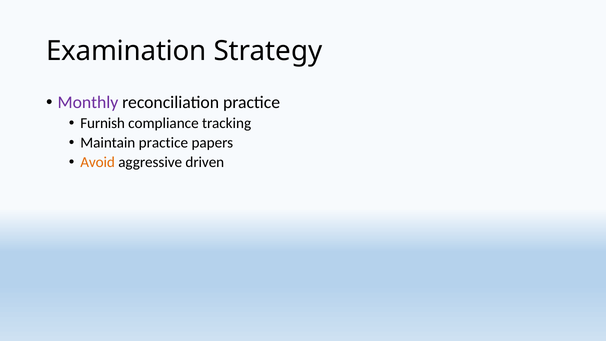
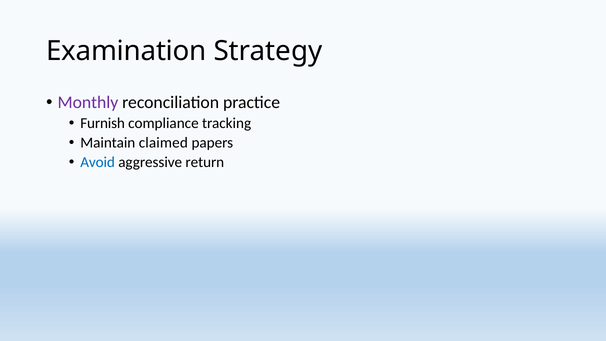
Maintain practice: practice -> claimed
Avoid colour: orange -> blue
driven: driven -> return
